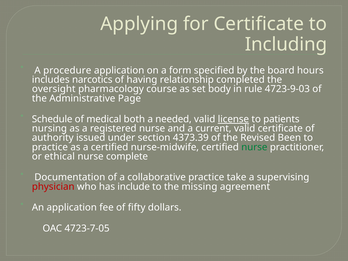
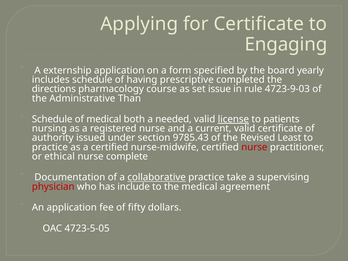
Including: Including -> Engaging
procedure: procedure -> externship
hours: hours -> yearly
includes narcotics: narcotics -> schedule
relationship: relationship -> prescriptive
oversight: oversight -> directions
body: body -> issue
Page: Page -> Than
4373.39: 4373.39 -> 9785.43
Been: Been -> Least
nurse at (254, 147) colour: green -> red
collaborative underline: none -> present
the missing: missing -> medical
4723-7-05: 4723-7-05 -> 4723-5-05
